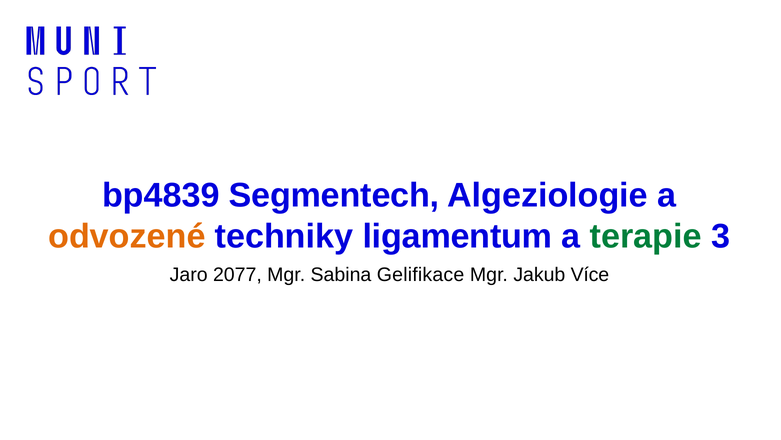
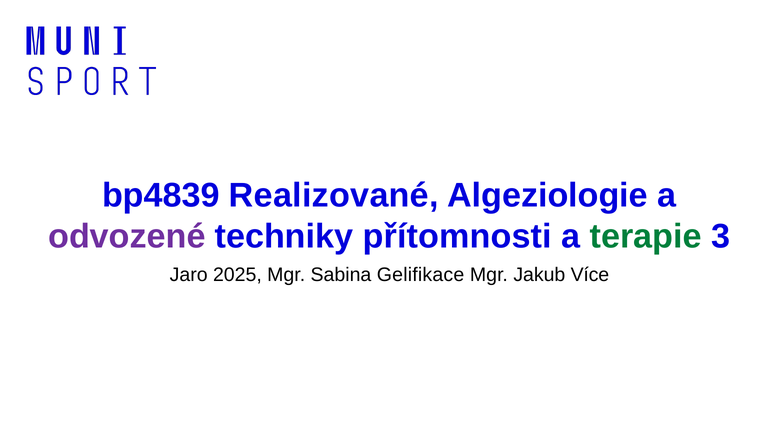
Segmentech: Segmentech -> Realizované
odvozené colour: orange -> purple
ligamentum: ligamentum -> přítomnosti
2077: 2077 -> 2025
